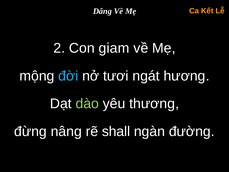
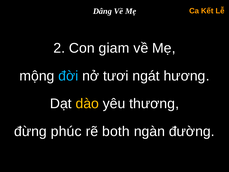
dào colour: light green -> yellow
nâng: nâng -> phúc
shall: shall -> both
